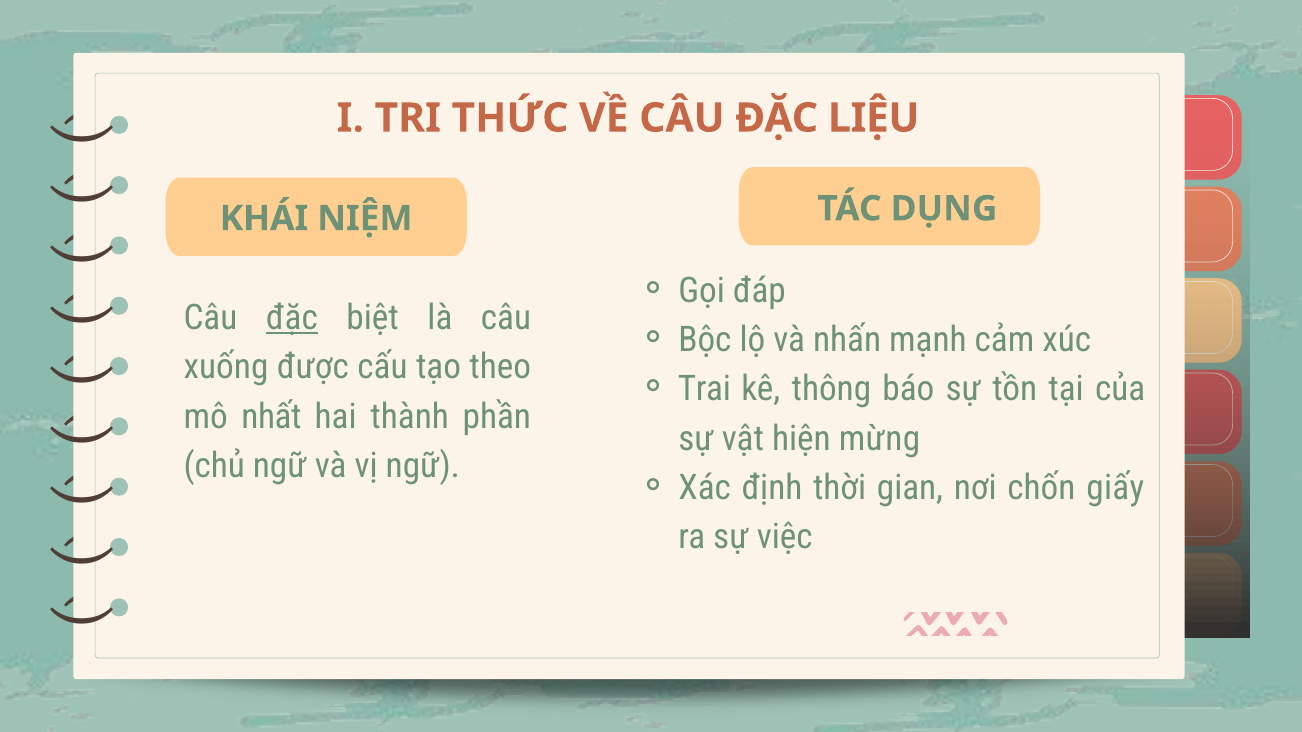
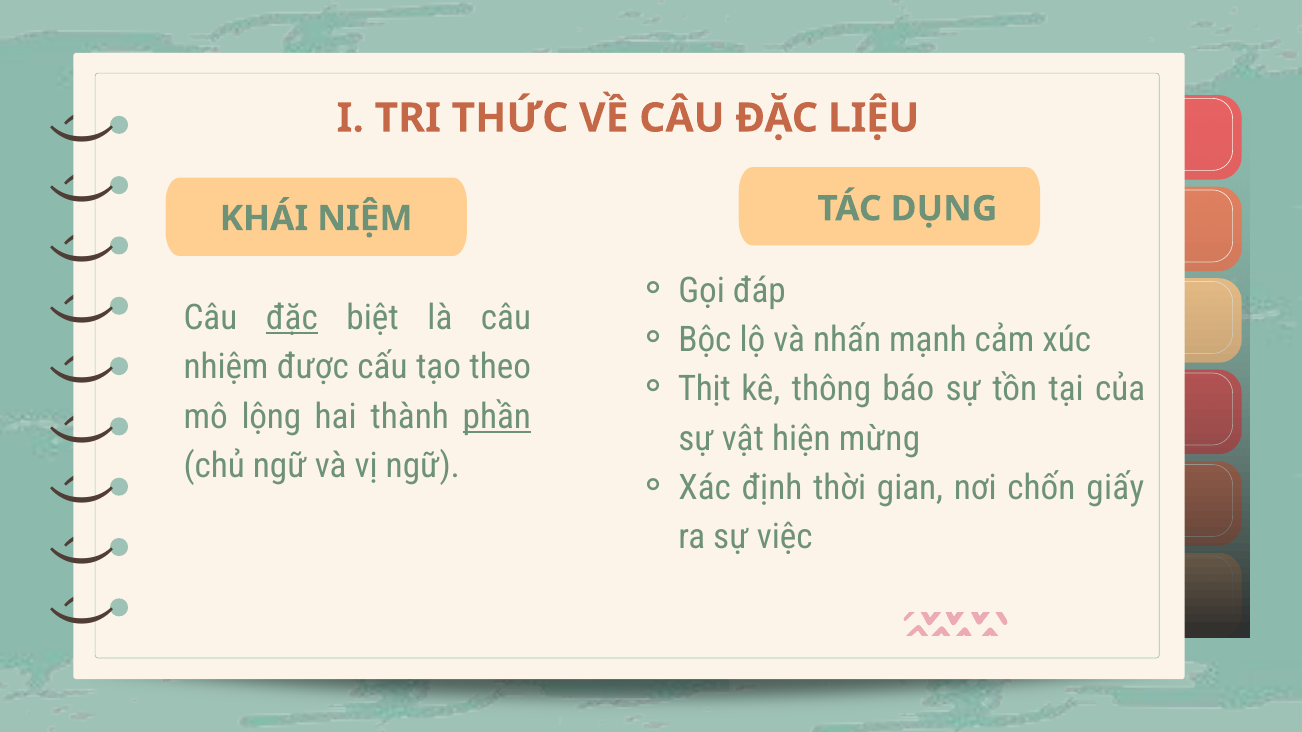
xuống: xuống -> nhiệm
Trai: Trai -> Thịt
nhất: nhất -> lộng
phần underline: none -> present
